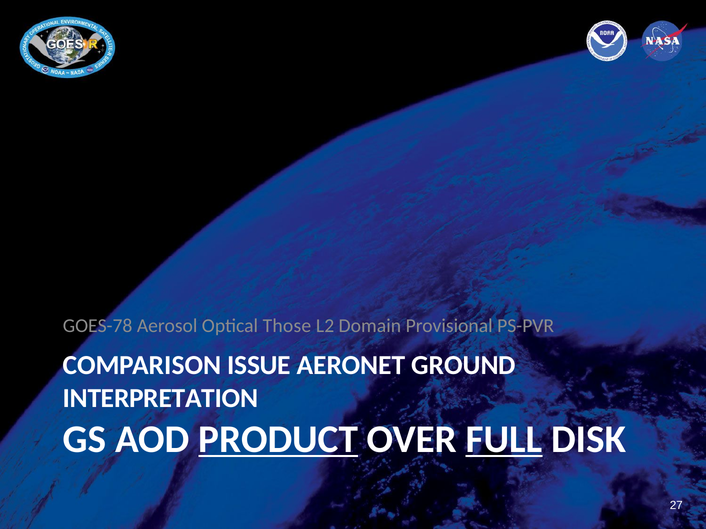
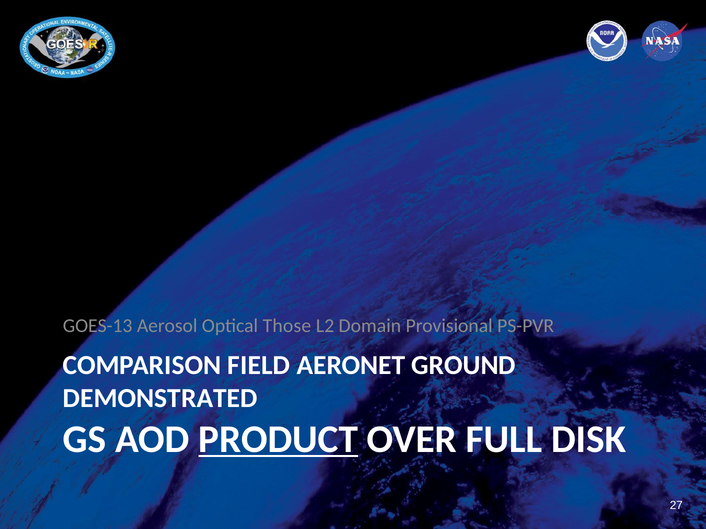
GOES-78: GOES-78 -> GOES-13
ISSUE: ISSUE -> FIELD
INTERPRETATION: INTERPRETATION -> DEMONSTRATED
FULL underline: present -> none
